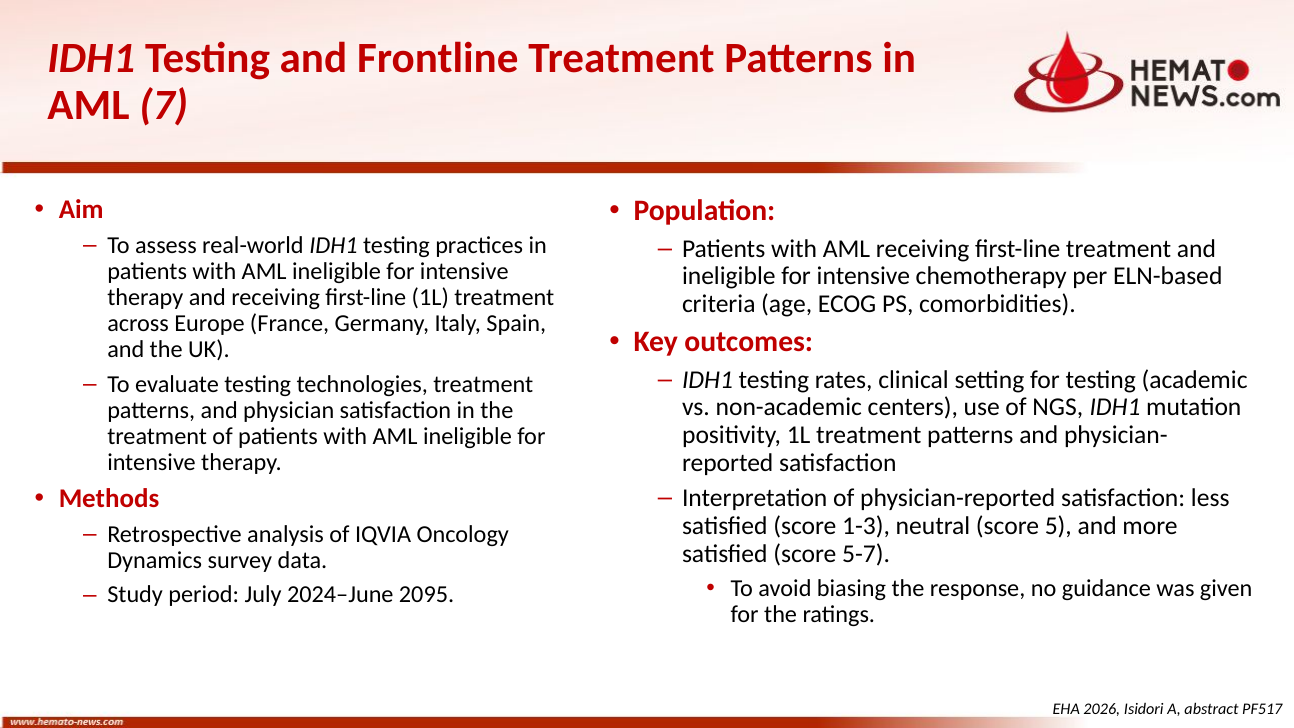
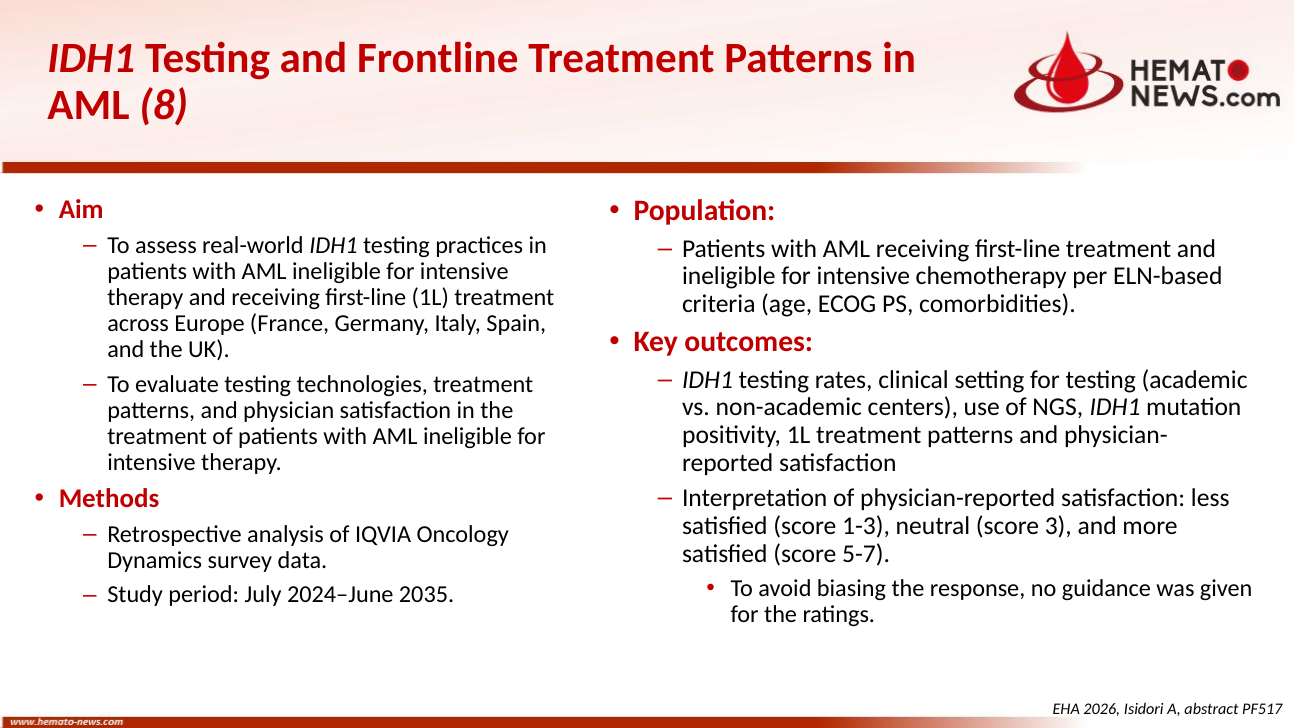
7: 7 -> 8
5: 5 -> 3
2095: 2095 -> 2035
